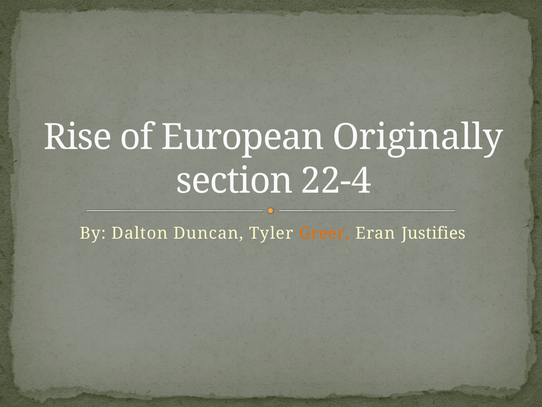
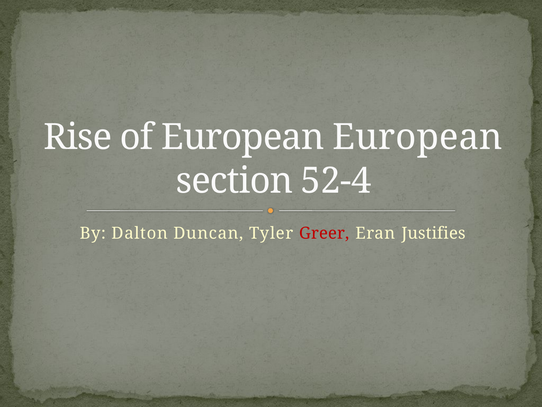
European Originally: Originally -> European
22-4: 22-4 -> 52-4
Greer colour: orange -> red
